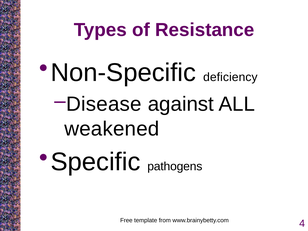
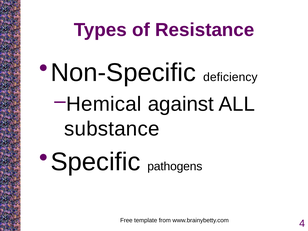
Disease: Disease -> Hemical
weakened: weakened -> substance
